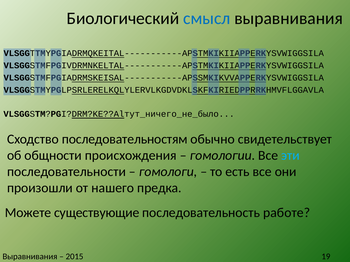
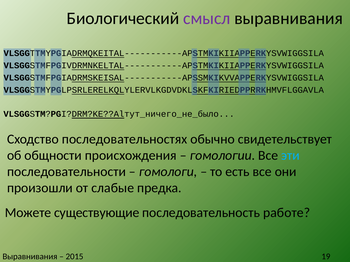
смысл colour: blue -> purple
последовательностям: последовательностям -> последовательностях
нашего: нашего -> слабые
